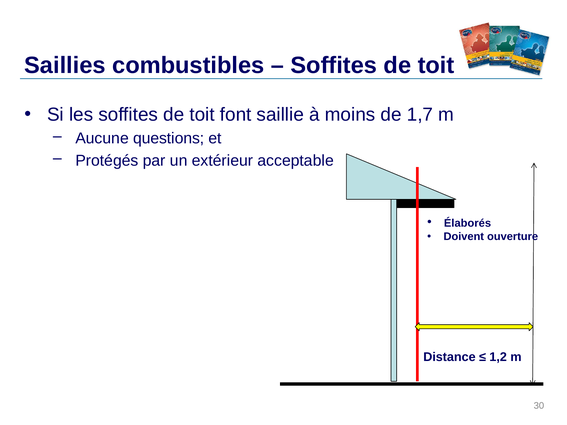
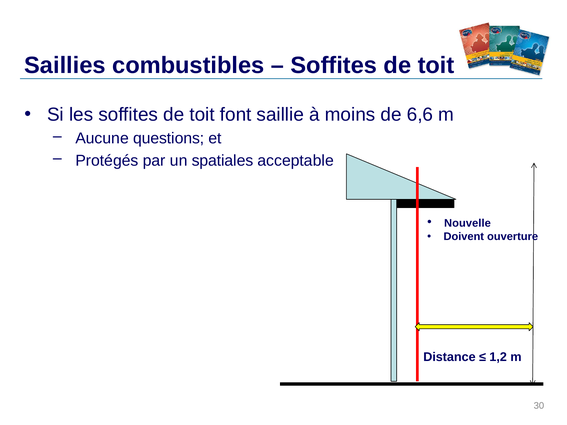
1,7: 1,7 -> 6,6
extérieur: extérieur -> spatiales
Élaborés: Élaborés -> Nouvelle
